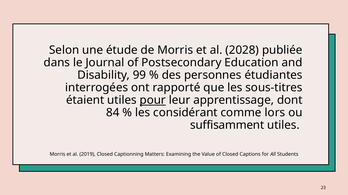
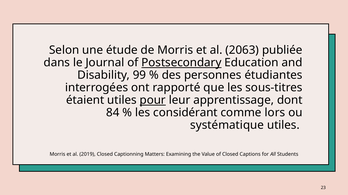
2028: 2028 -> 2063
Postsecondary underline: none -> present
suffisamment: suffisamment -> systématique
